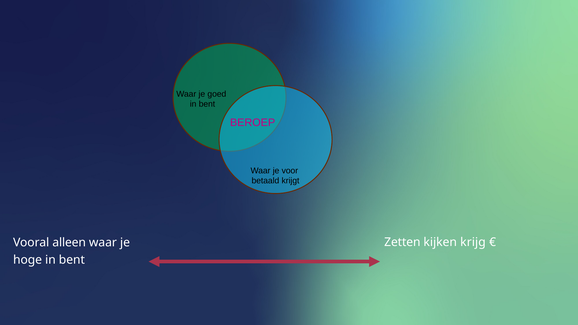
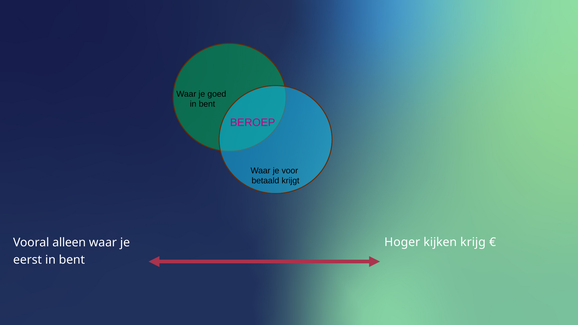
Zetten: Zetten -> Hoger
hoge: hoge -> eerst
